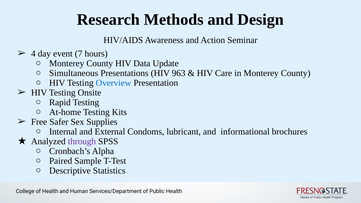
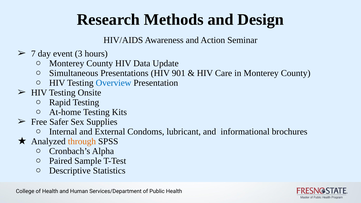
4: 4 -> 7
7: 7 -> 3
963: 963 -> 901
through colour: purple -> orange
